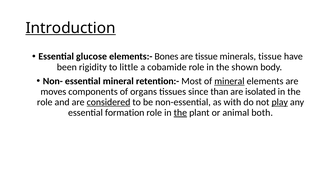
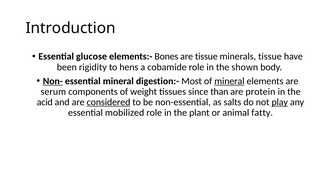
Introduction underline: present -> none
little: little -> hens
Non- underline: none -> present
retention:-: retention:- -> digestion:-
moves: moves -> serum
organs: organs -> weight
isolated: isolated -> protein
role at (45, 102): role -> acid
with: with -> salts
formation: formation -> mobilized
the at (180, 113) underline: present -> none
both: both -> fatty
